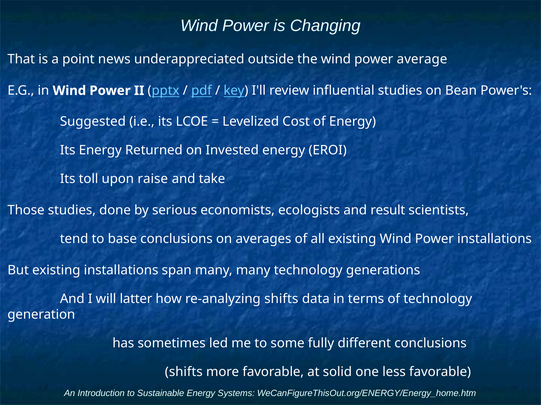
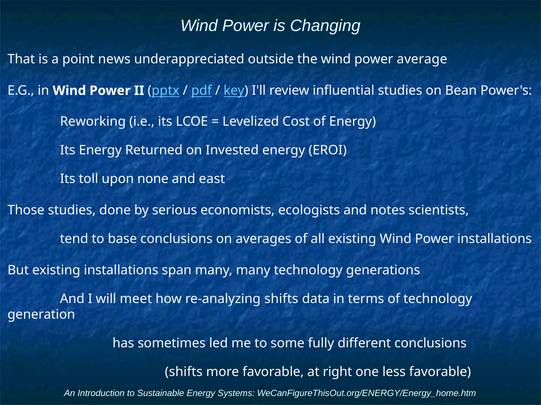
Suggested: Suggested -> Reworking
raise: raise -> none
take: take -> east
result: result -> notes
latter: latter -> meet
solid: solid -> right
